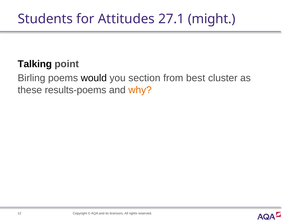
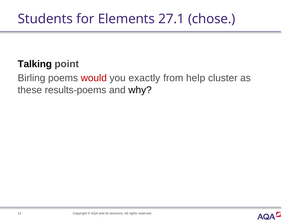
Attitudes: Attitudes -> Elements
might: might -> chose
would colour: black -> red
section: section -> exactly
best: best -> help
why colour: orange -> black
